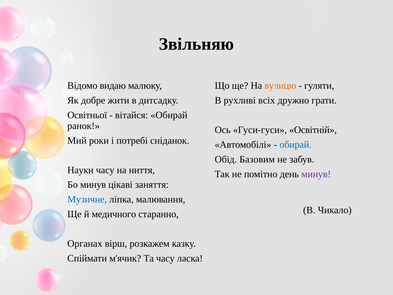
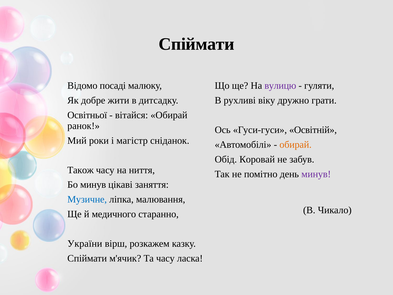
Звільняю at (196, 44): Звільняю -> Спіймати
видаю: видаю -> посаді
вулицю colour: orange -> purple
всіх: всіх -> віку
потребі: потребі -> магістр
обирай at (296, 145) colour: blue -> orange
Базовим: Базовим -> Коровай
Науки: Науки -> Також
Органах: Органах -> України
